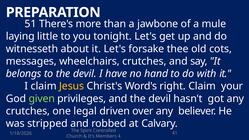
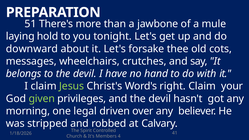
little: little -> hold
witnesseth: witnesseth -> downward
Jesus colour: yellow -> light green
crutches at (28, 111): crutches -> morning
